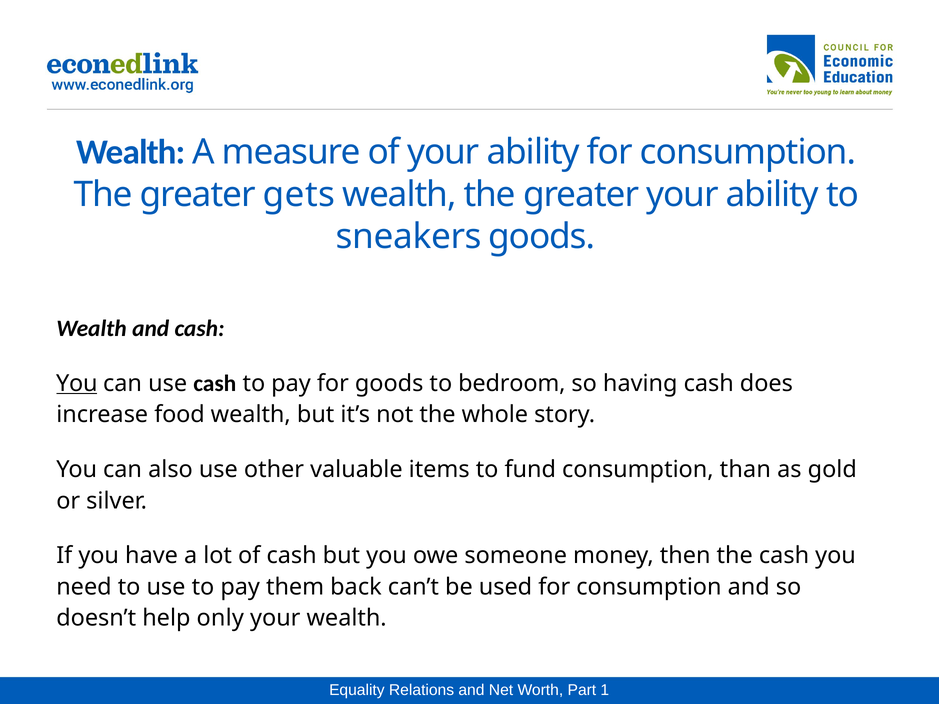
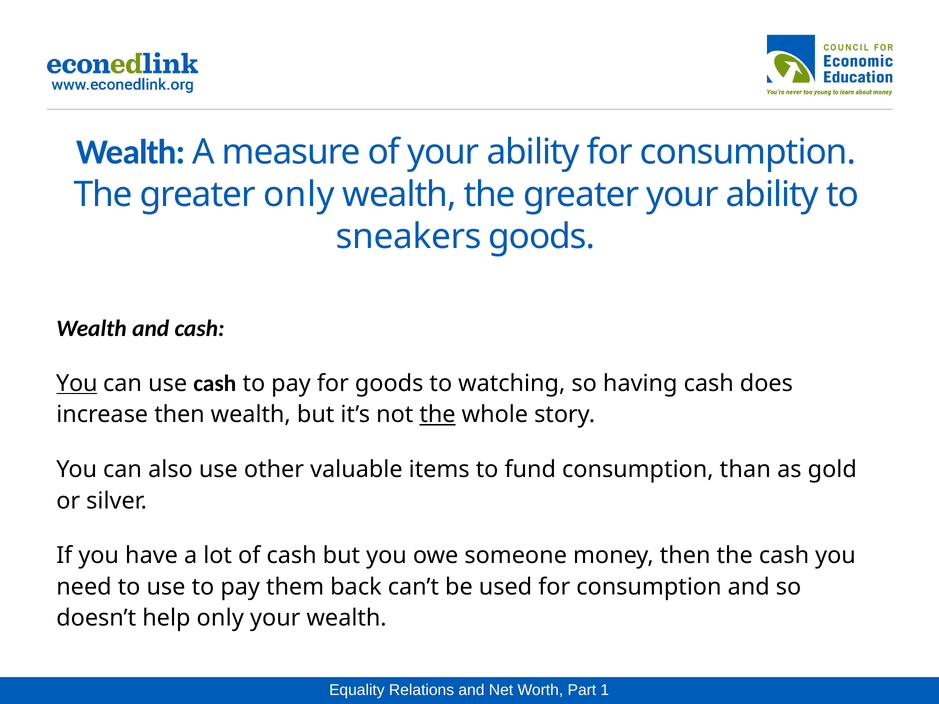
greater gets: gets -> only
bedroom: bedroom -> watching
increase food: food -> then
the at (438, 415) underline: none -> present
